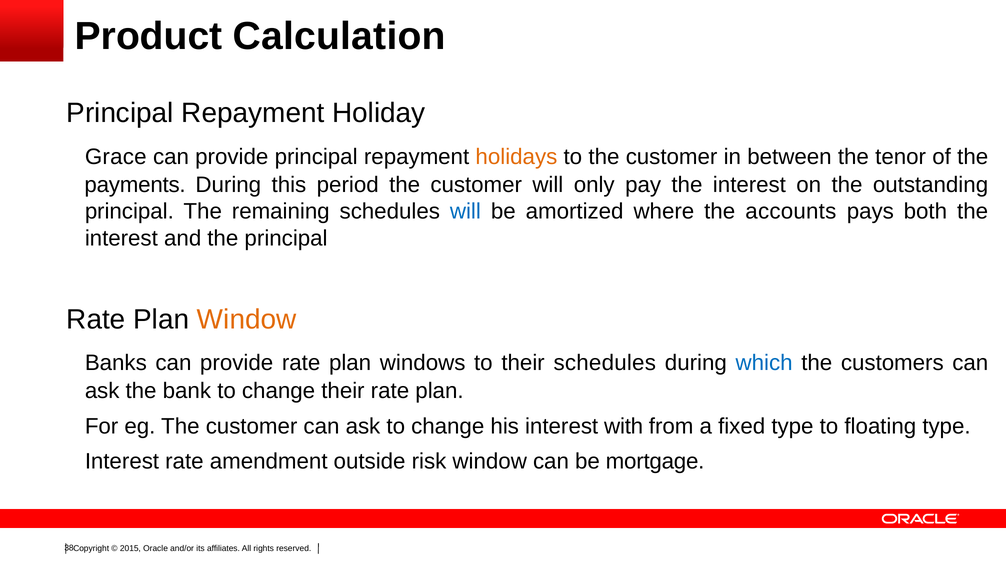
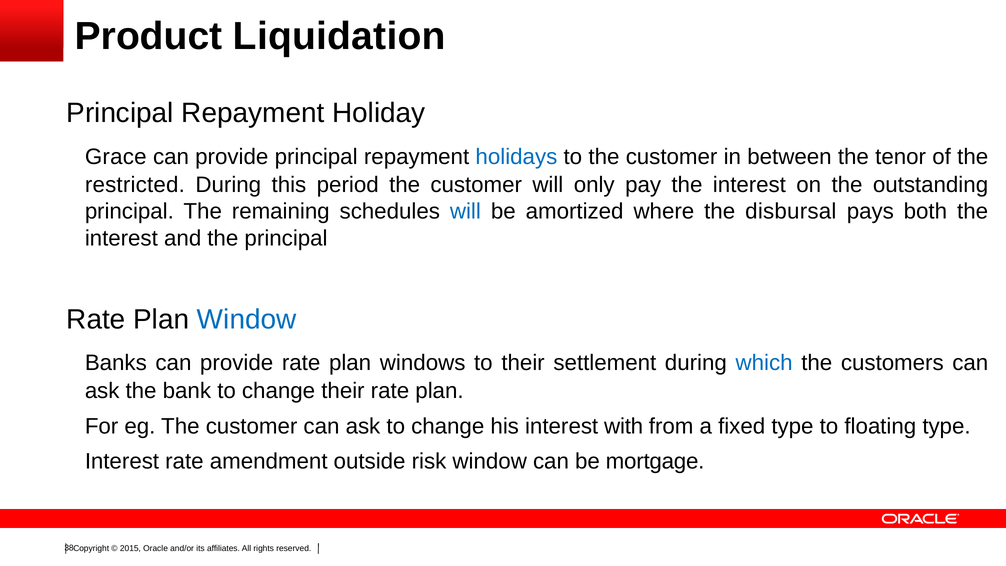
Calculation: Calculation -> Liquidation
holidays colour: orange -> blue
payments: payments -> restricted
accounts: accounts -> disbursal
Window at (247, 319) colour: orange -> blue
their schedules: schedules -> settlement
